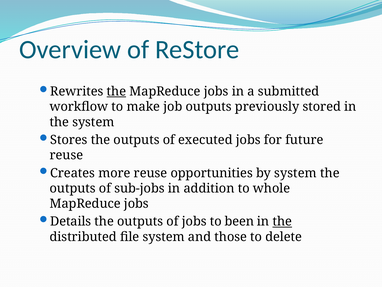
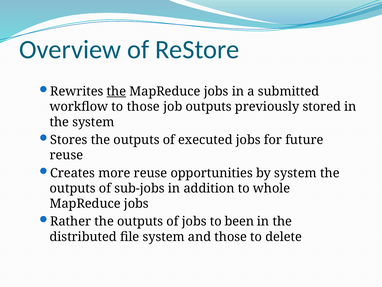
to make: make -> those
Details: Details -> Rather
the at (282, 221) underline: present -> none
